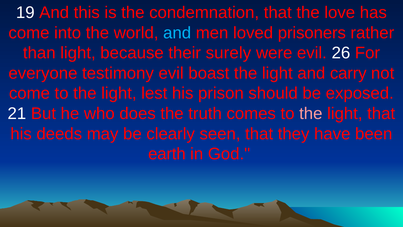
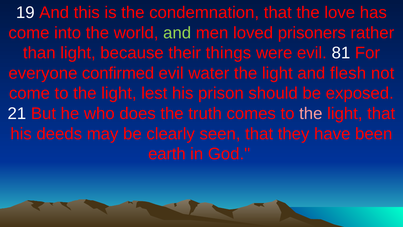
and at (177, 33) colour: light blue -> light green
surely: surely -> things
26: 26 -> 81
testimony: testimony -> confirmed
boast: boast -> water
carry: carry -> flesh
